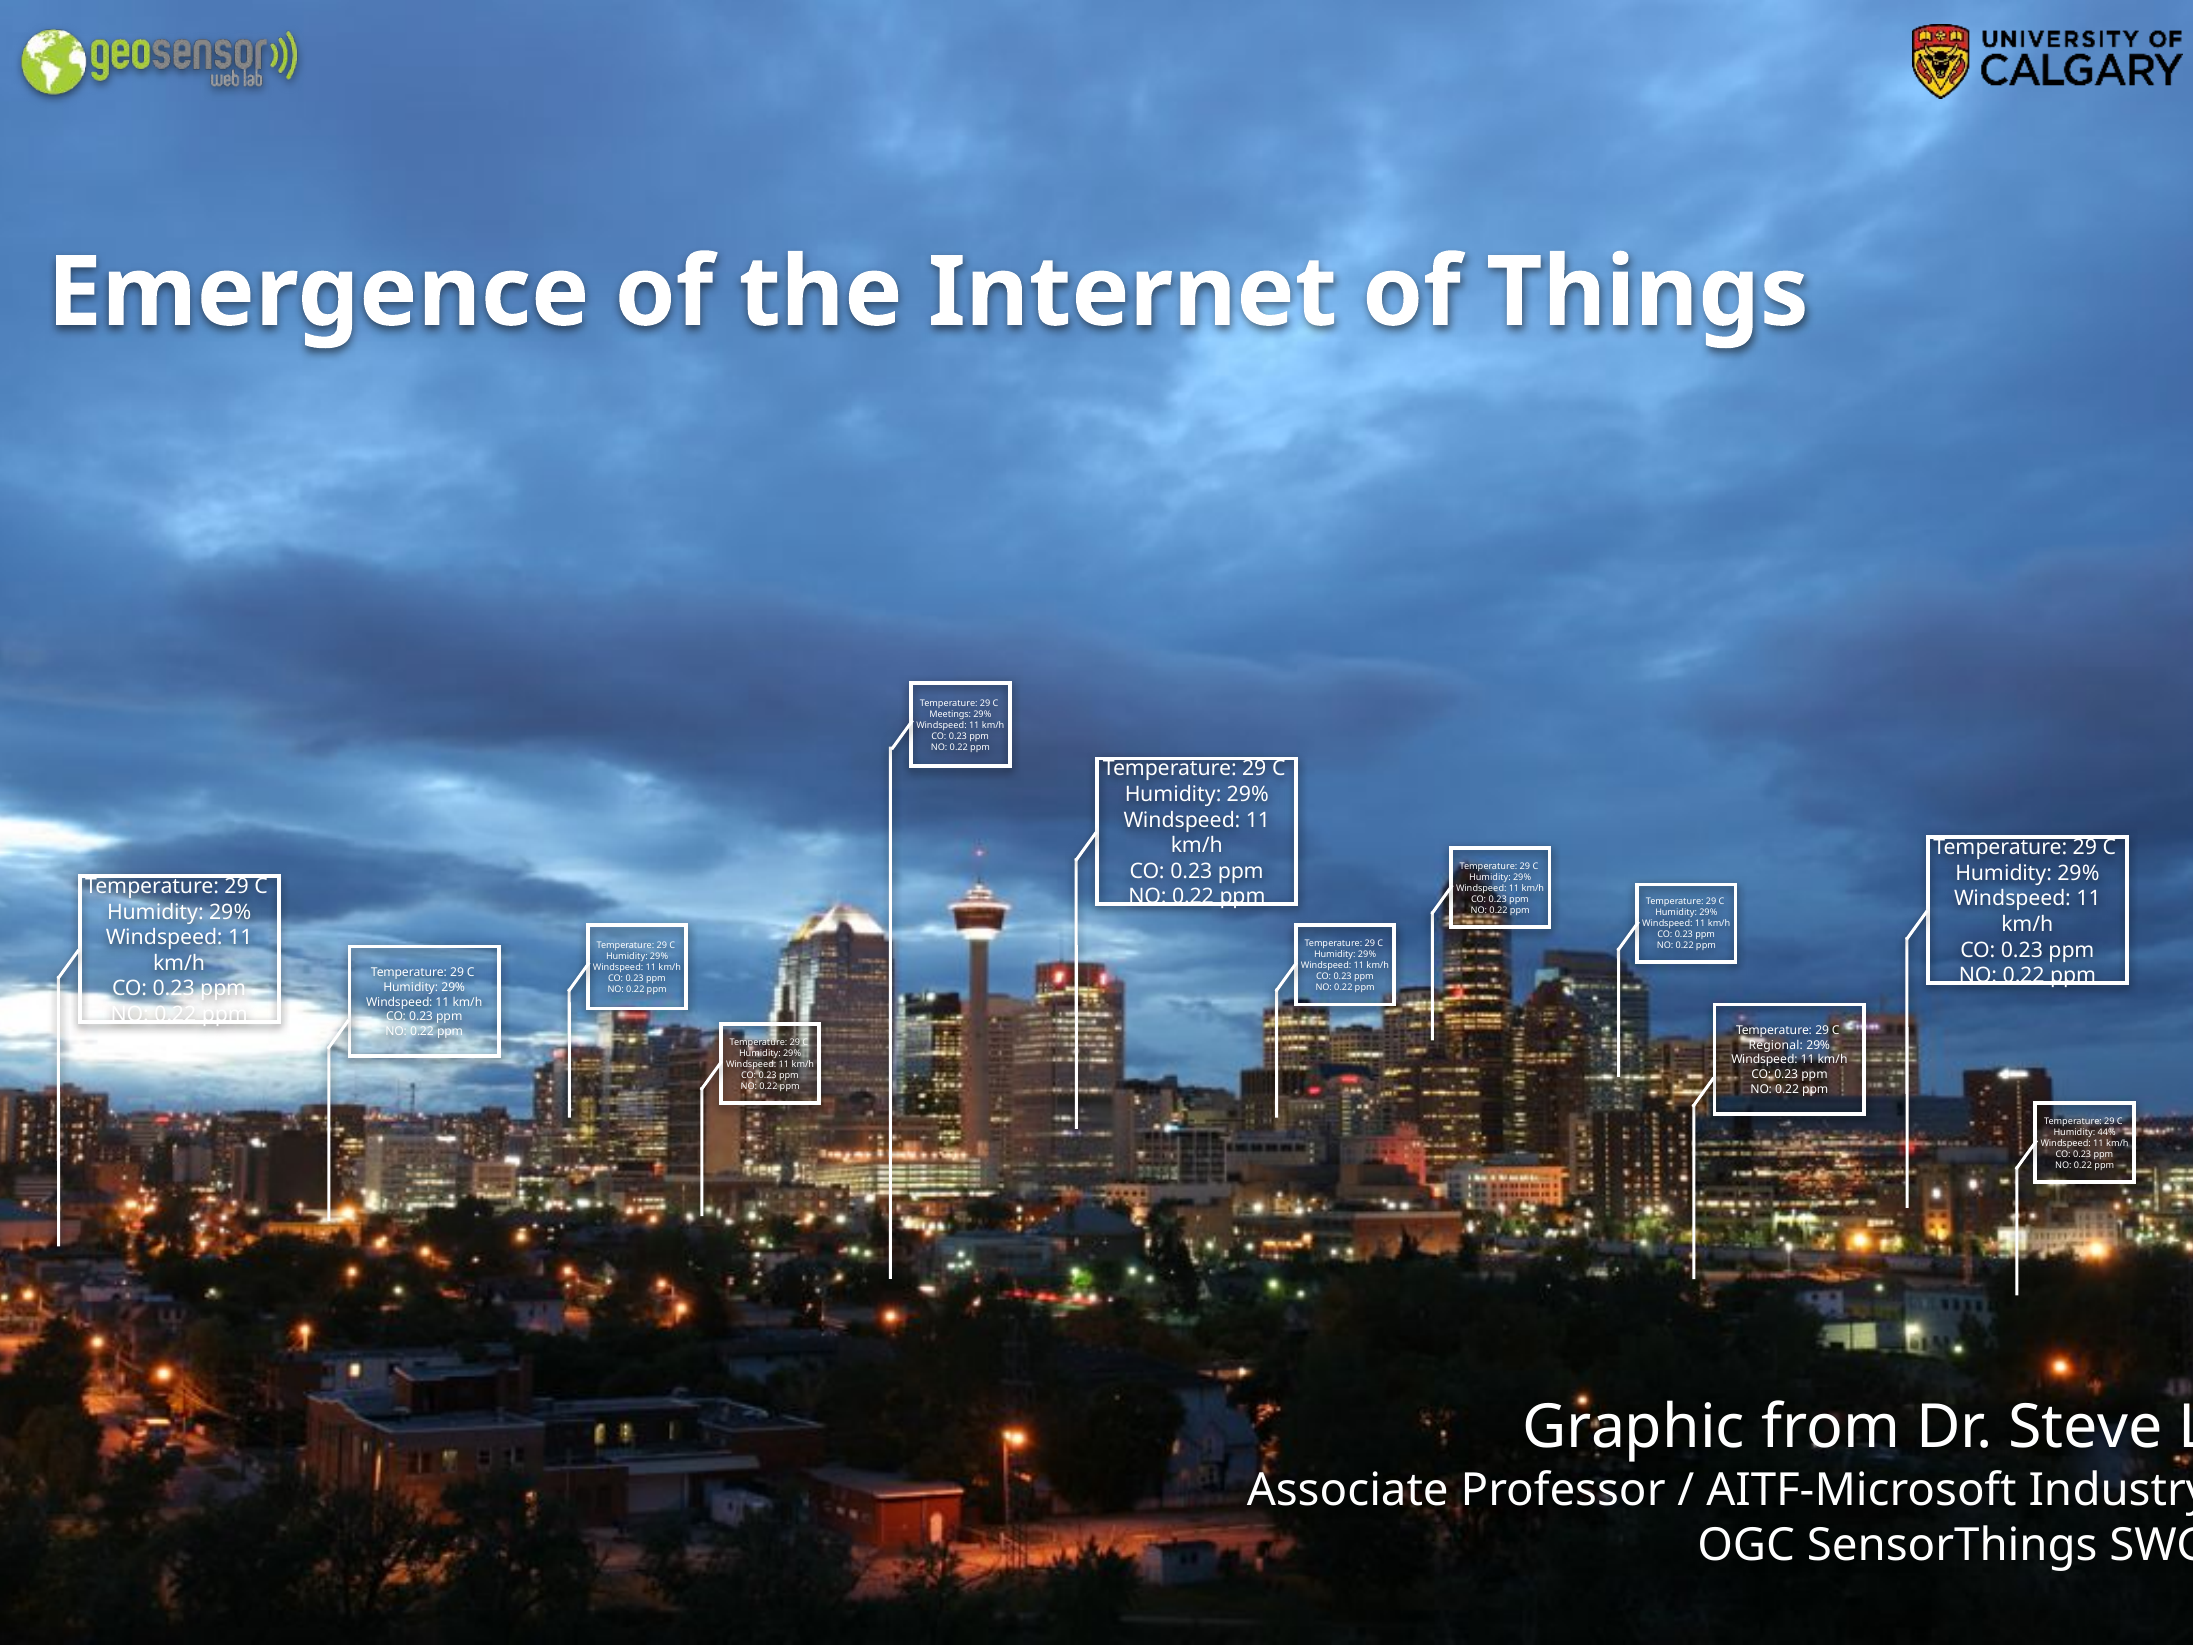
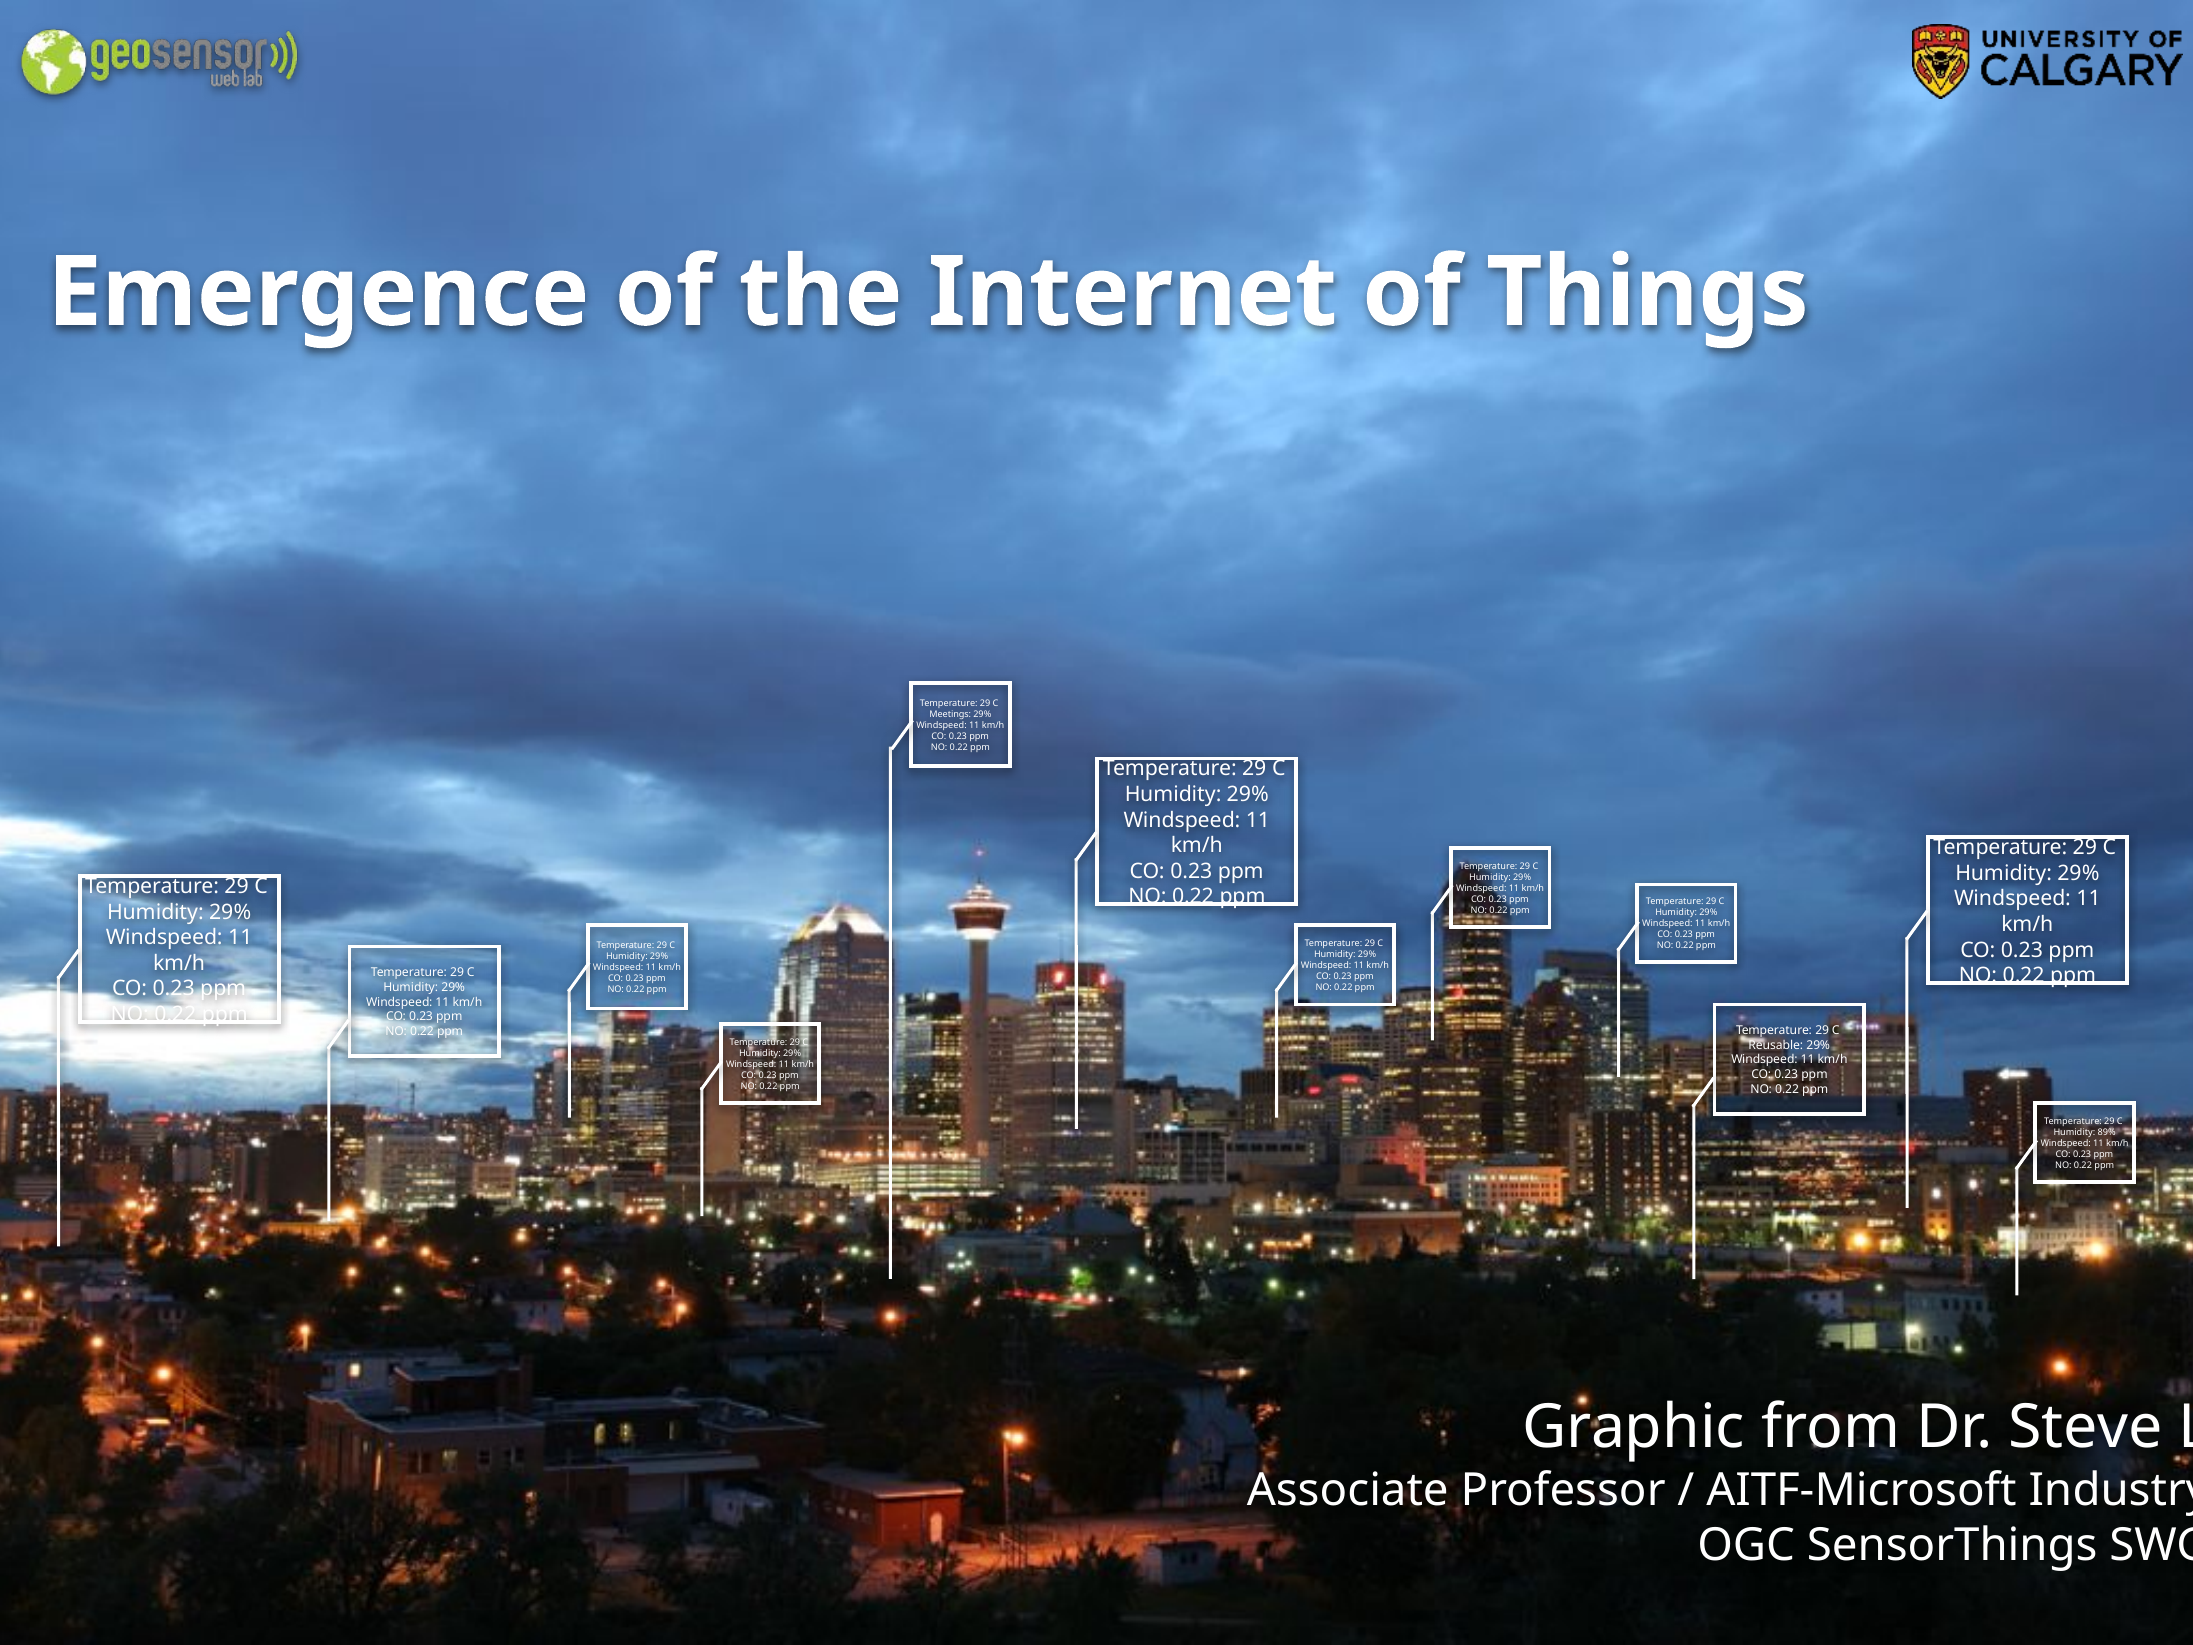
Regional: Regional -> Reusable
44%: 44% -> 89%
